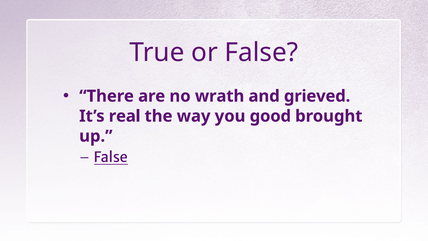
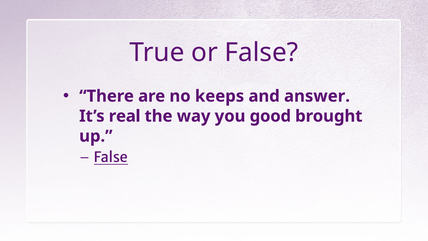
wrath: wrath -> keeps
grieved: grieved -> answer
